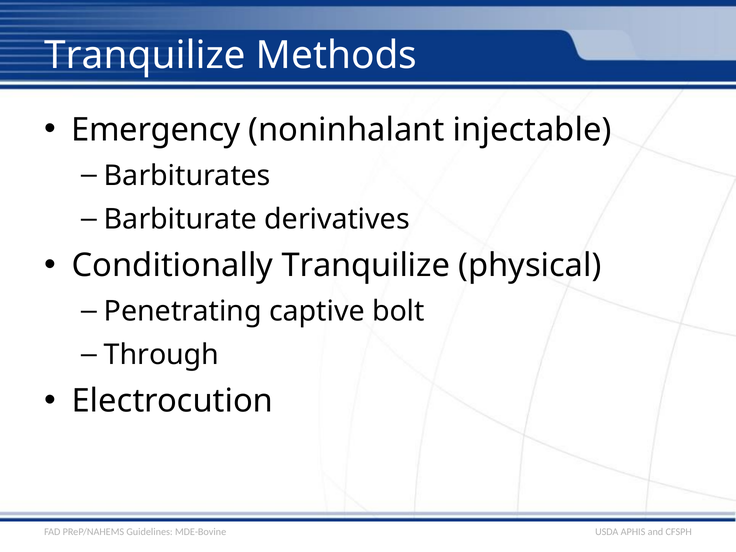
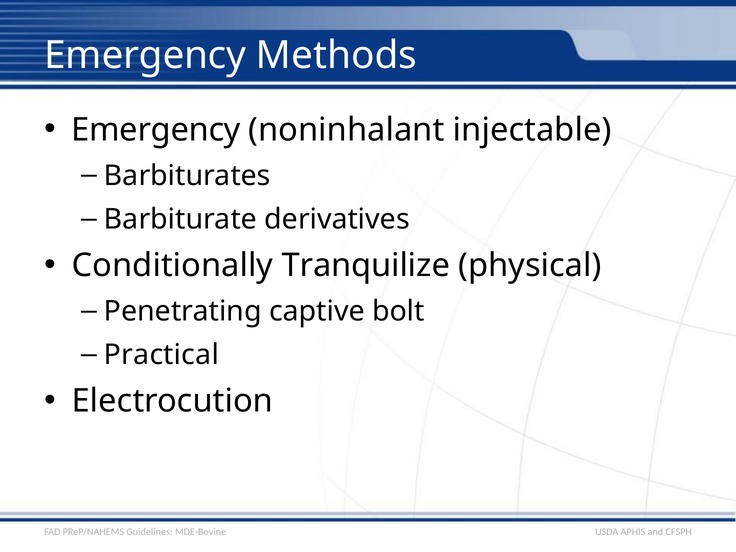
Tranquilize at (145, 55): Tranquilize -> Emergency
Through: Through -> Practical
